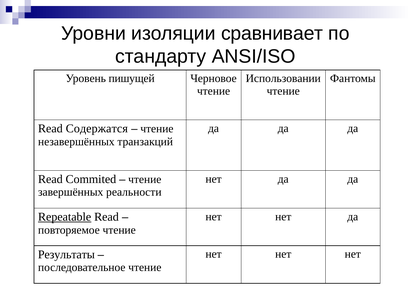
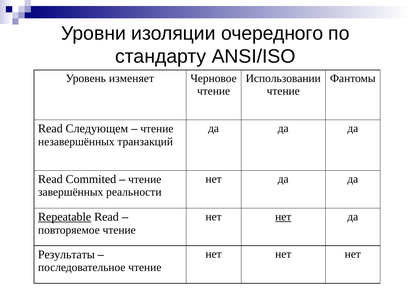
сравнивает: сравнивает -> очередного
пишущей: пишущей -> изменяет
Содержатся: Содержатся -> Следующем
нет at (283, 217) underline: none -> present
